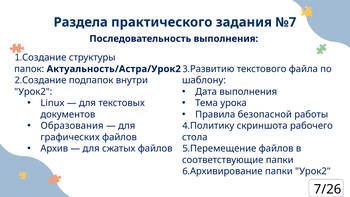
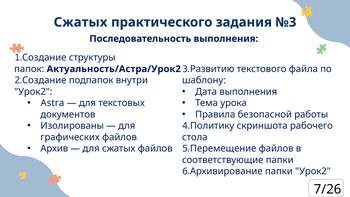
Раздела at (81, 22): Раздела -> Сжатых
№7: №7 -> №3
Linux: Linux -> Astra
Образования: Образования -> Изолированы
